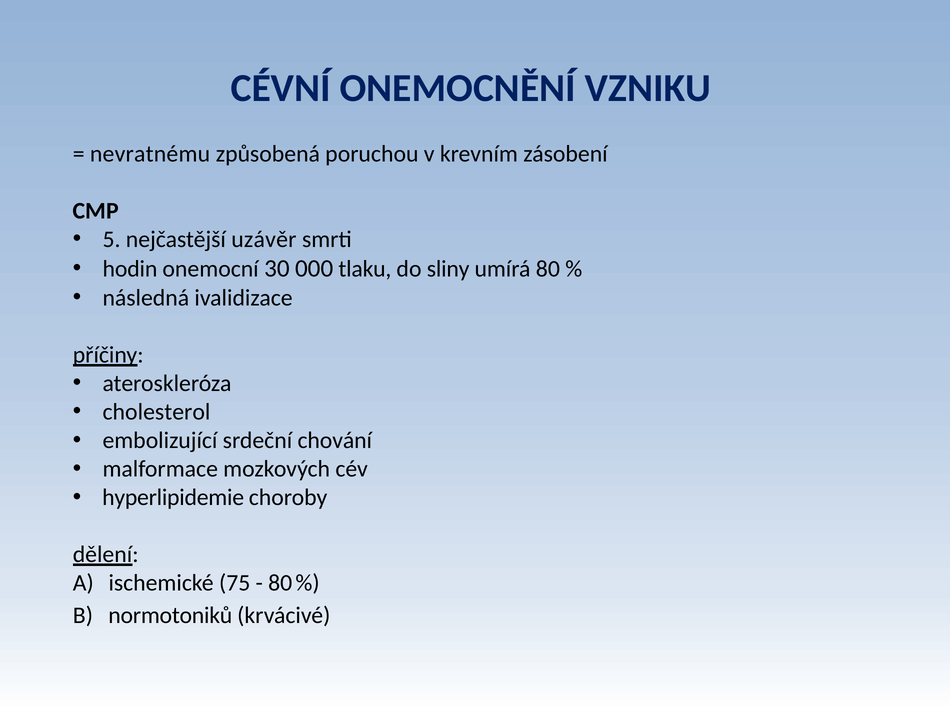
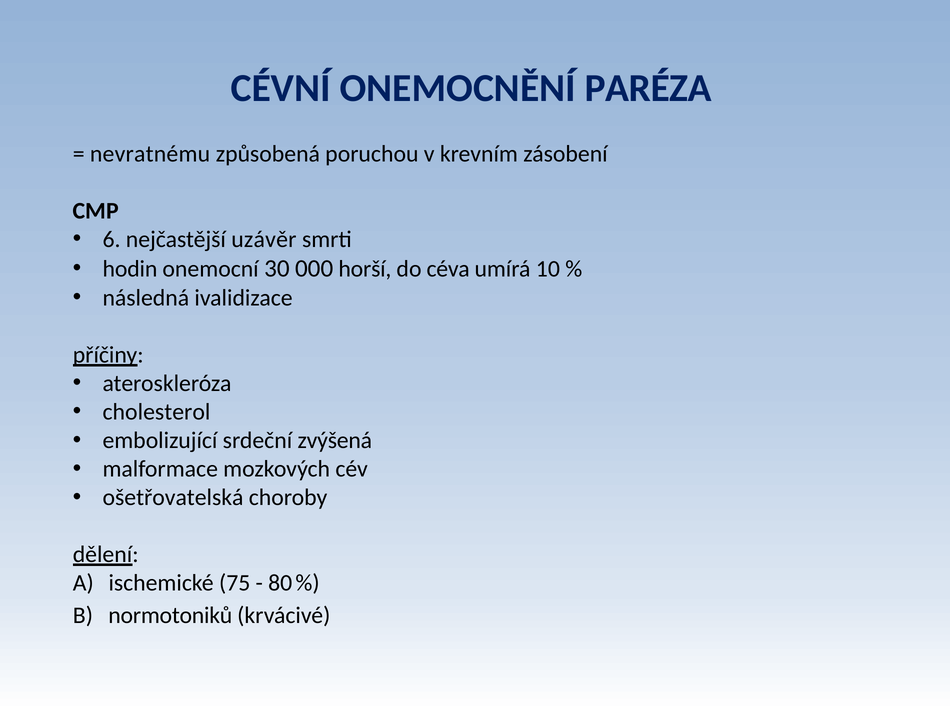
VZNIKU: VZNIKU -> PARÉZA
5: 5 -> 6
tlaku: tlaku -> horší
sliny: sliny -> céva
umírá 80: 80 -> 10
chování: chování -> zvýšená
hyperlipidemie: hyperlipidemie -> ošetřovatelská
